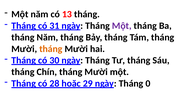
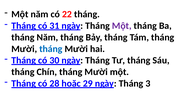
13: 13 -> 22
tháng at (51, 49) colour: orange -> blue
0: 0 -> 3
